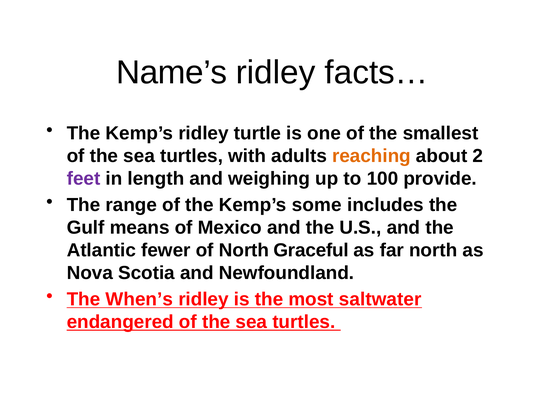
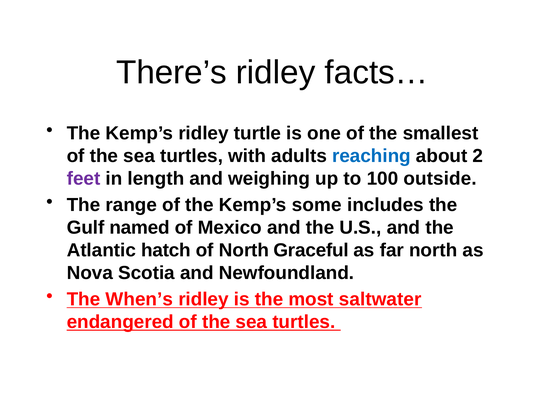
Name’s: Name’s -> There’s
reaching colour: orange -> blue
provide: provide -> outside
means: means -> named
fewer: fewer -> hatch
